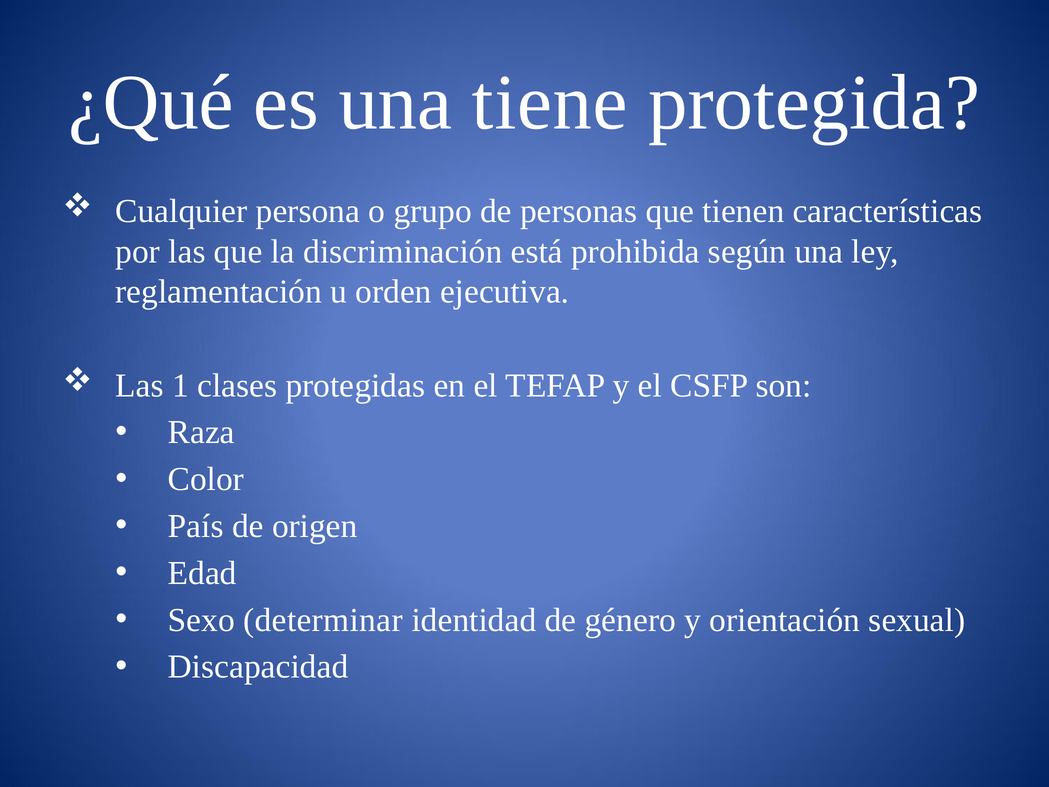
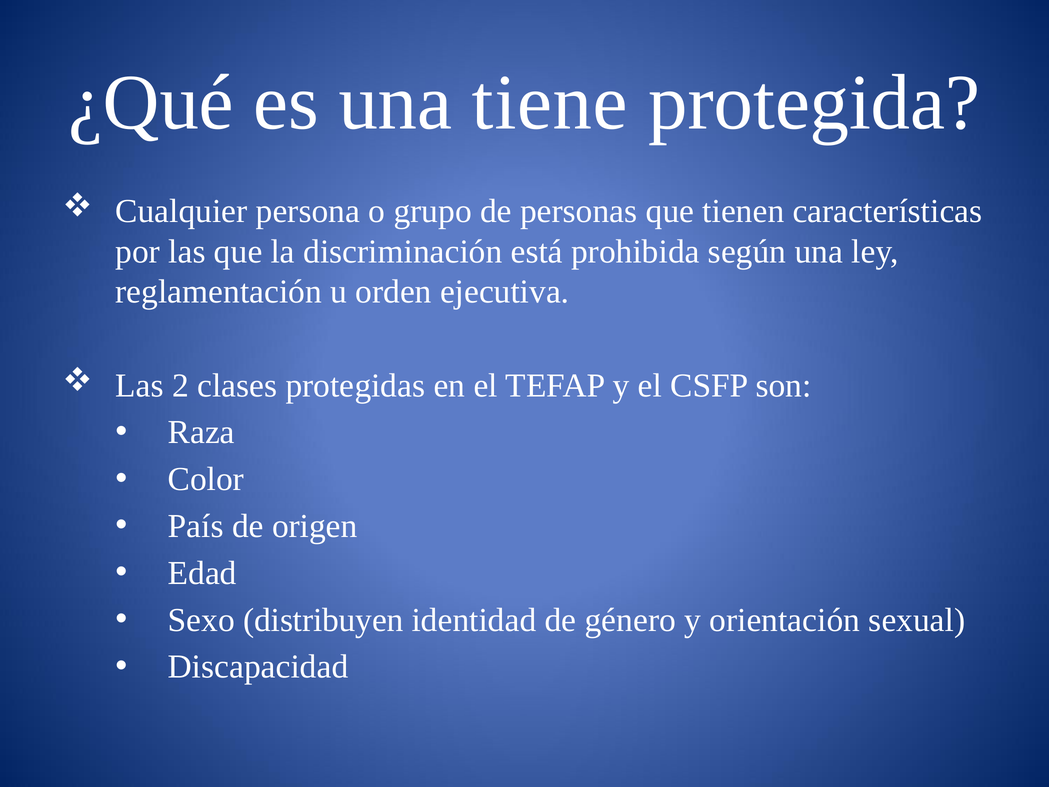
1: 1 -> 2
determinar: determinar -> distribuyen
